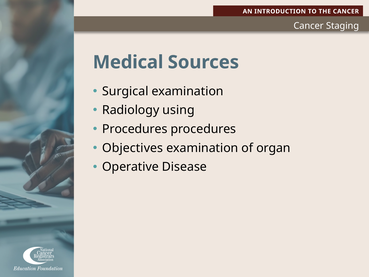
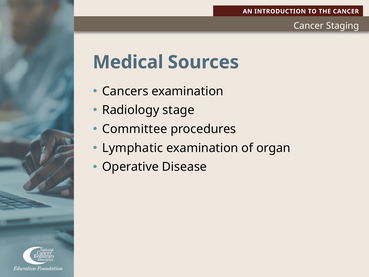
Surgical: Surgical -> Cancers
using: using -> stage
Procedures at (135, 129): Procedures -> Committee
Objectives: Objectives -> Lymphatic
